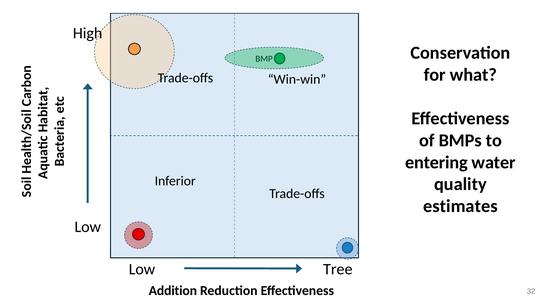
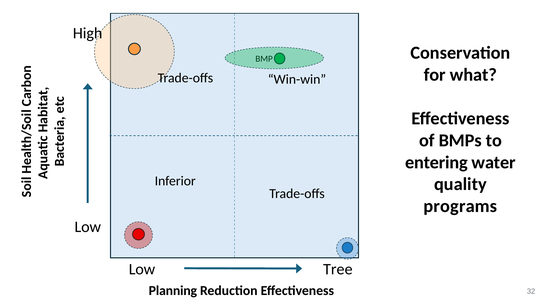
estimates: estimates -> programs
Addition: Addition -> Planning
